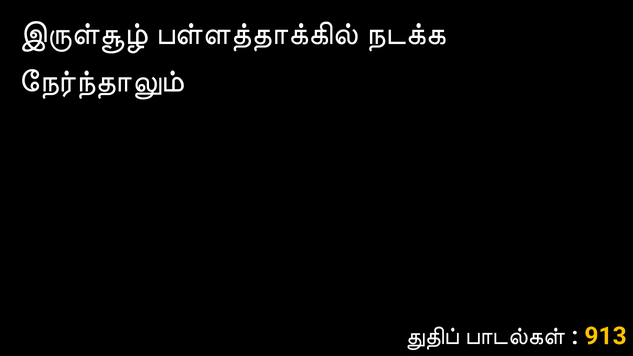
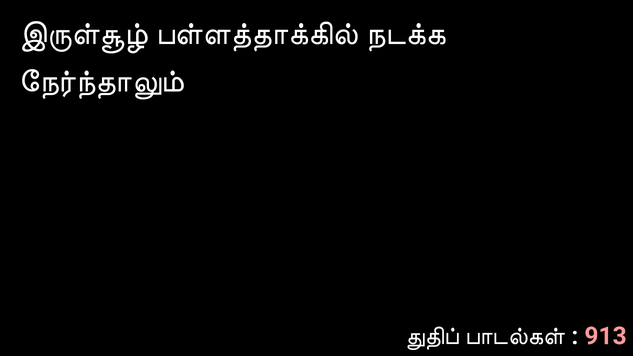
913 colour: yellow -> pink
